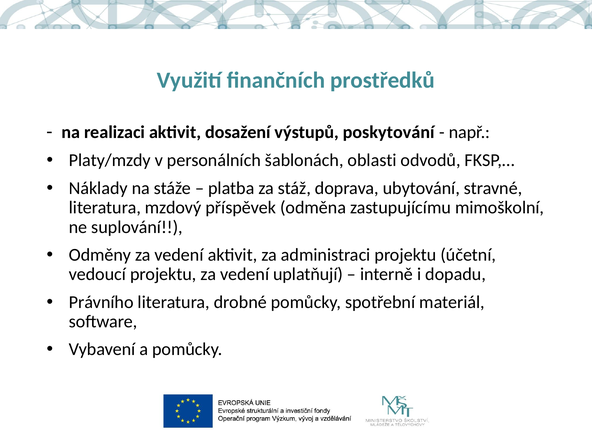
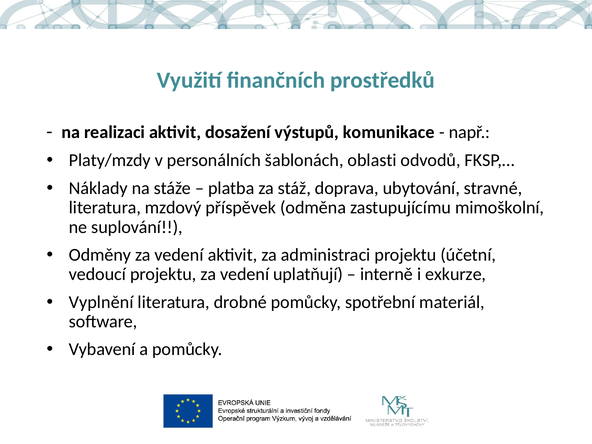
poskytování: poskytování -> komunikace
dopadu: dopadu -> exkurze
Právního: Právního -> Vyplnění
